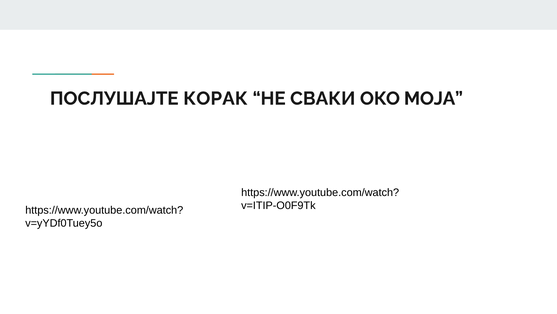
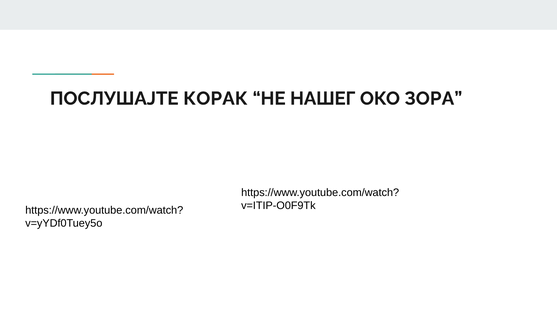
СВАКИ: СВАКИ -> НАШЕГ
МОЈА: МОЈА -> ЗОРА
